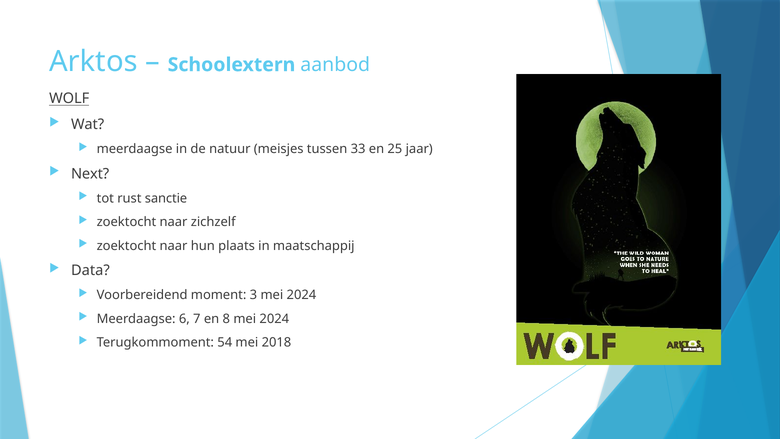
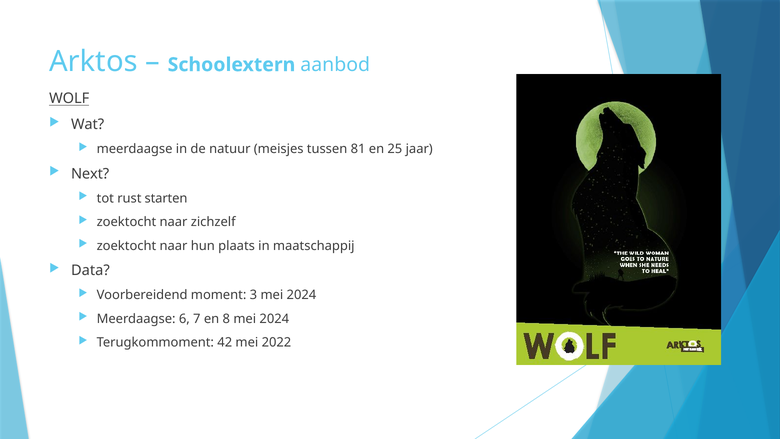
33: 33 -> 81
sanctie: sanctie -> starten
54: 54 -> 42
2018: 2018 -> 2022
